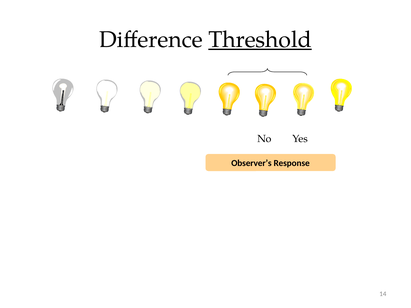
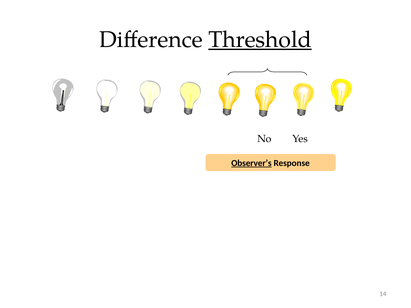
Observer’s underline: none -> present
